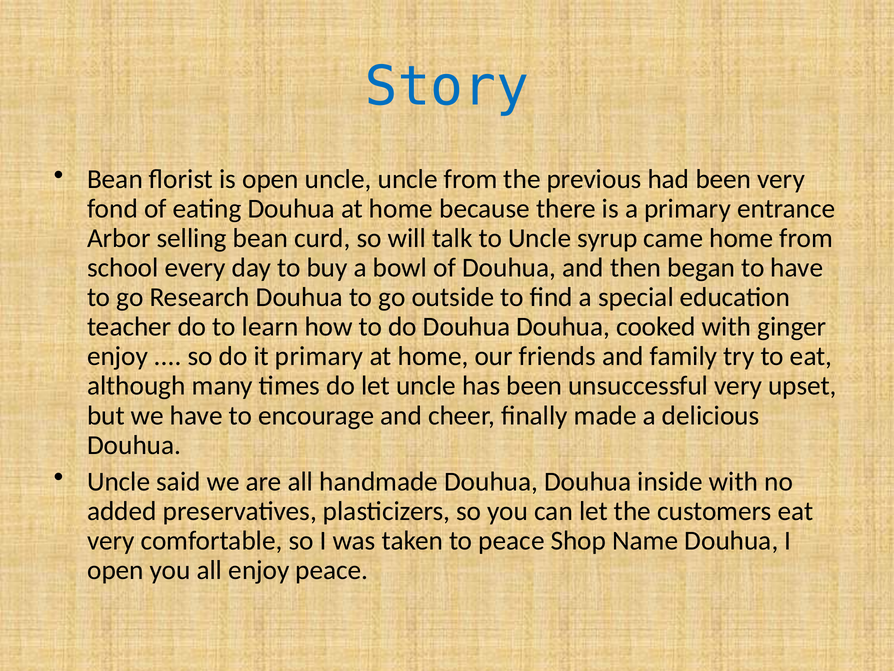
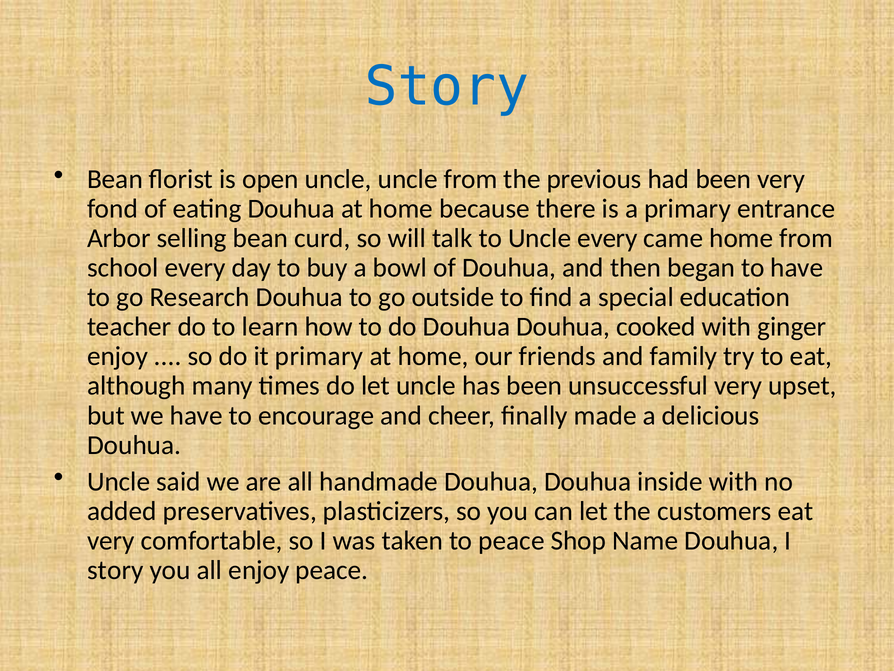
Uncle syrup: syrup -> every
open at (115, 570): open -> story
